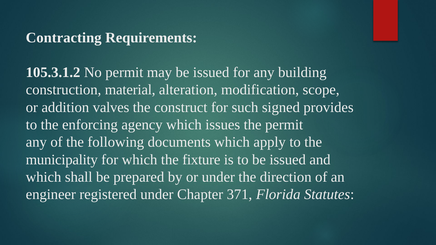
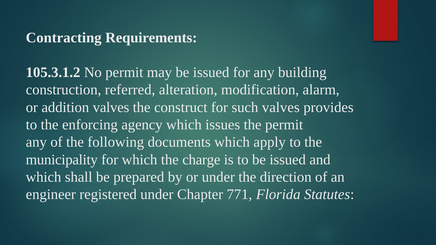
material: material -> referred
scope: scope -> alarm
such signed: signed -> valves
fixture: fixture -> charge
371: 371 -> 771
